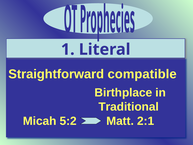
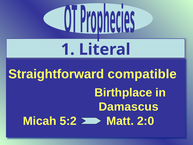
Traditional: Traditional -> Damascus
2:1: 2:1 -> 2:0
